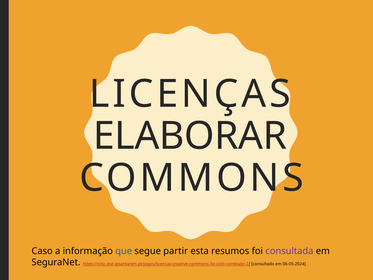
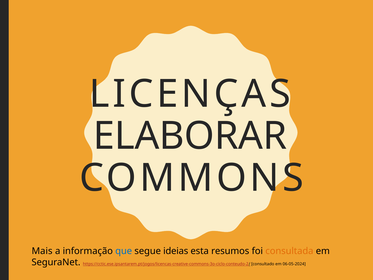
Caso: Caso -> Mais
partir: partir -> ideias
consultada colour: purple -> orange
